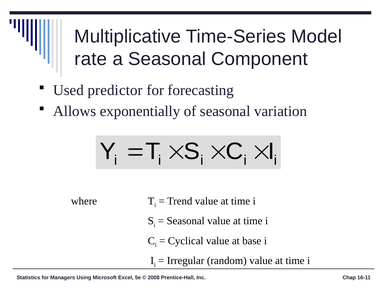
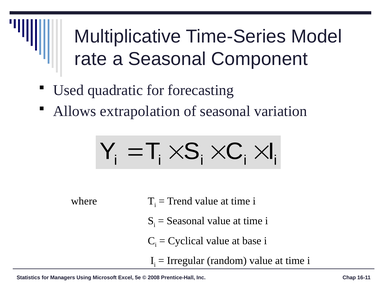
predictor: predictor -> quadratic
exponentially: exponentially -> extrapolation
